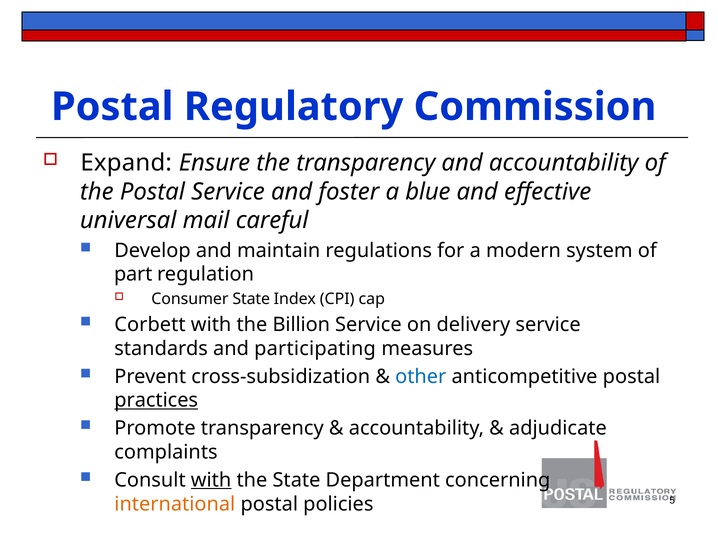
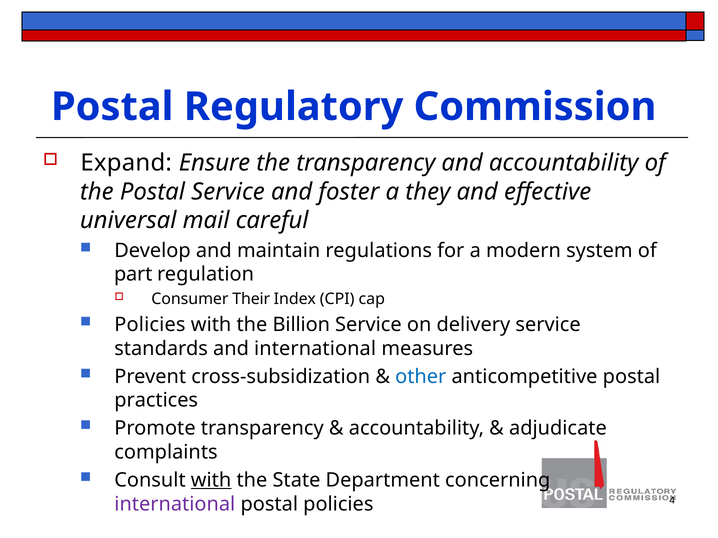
blue: blue -> they
Consumer State: State -> Their
Corbett at (150, 325): Corbett -> Policies
and participating: participating -> international
practices underline: present -> none
international at (175, 504) colour: orange -> purple
5: 5 -> 4
